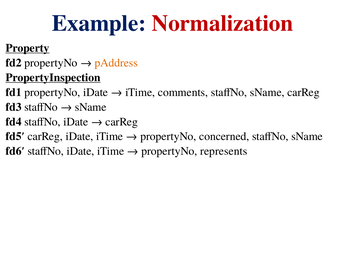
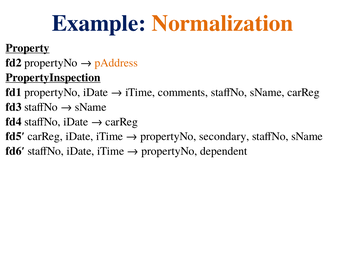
Normalization colour: red -> orange
concerned: concerned -> secondary
represents: represents -> dependent
